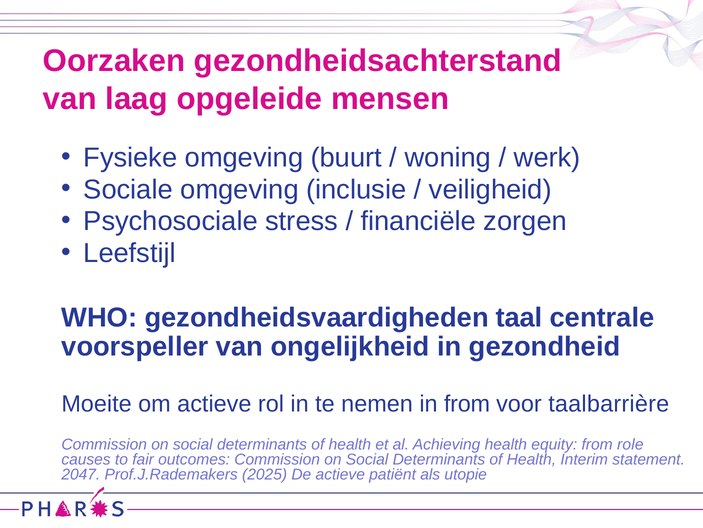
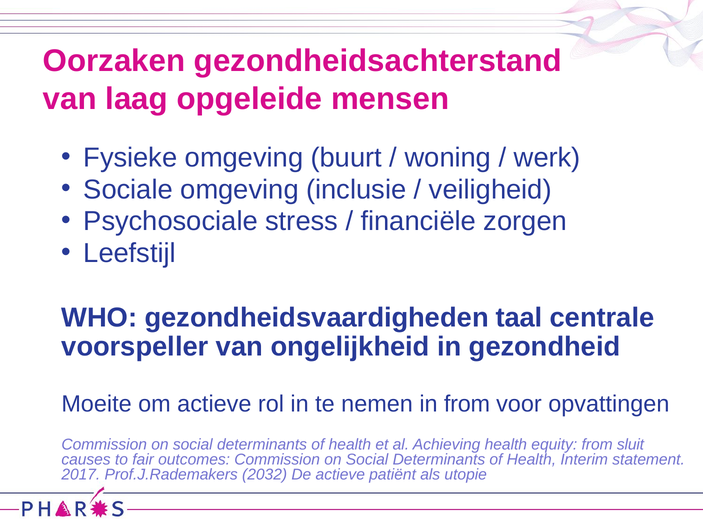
taalbarrière: taalbarrière -> opvattingen
role: role -> sluit
2047: 2047 -> 2017
2025: 2025 -> 2032
